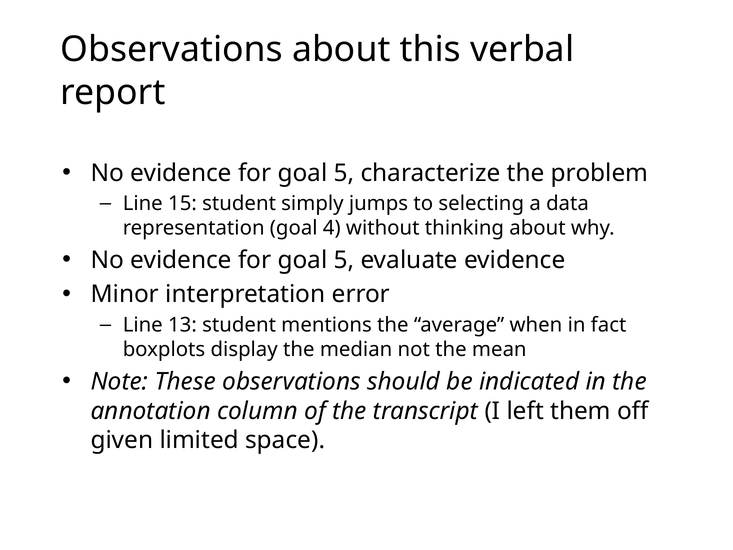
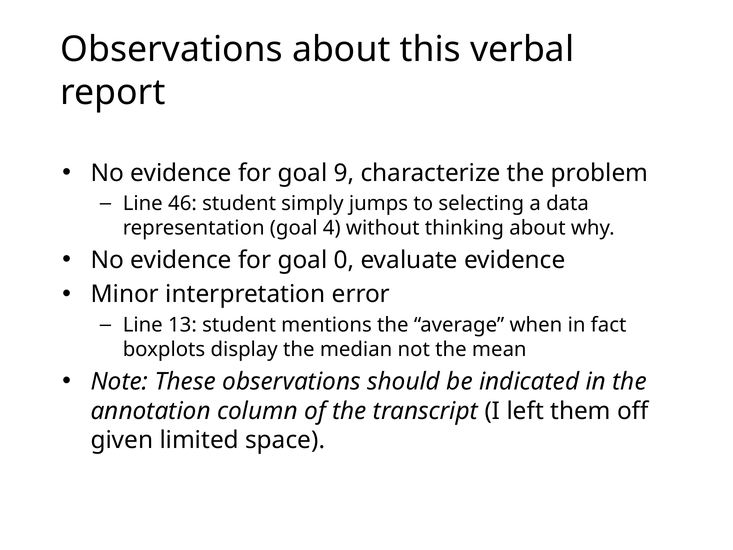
5 at (344, 173): 5 -> 9
15: 15 -> 46
5 at (344, 260): 5 -> 0
